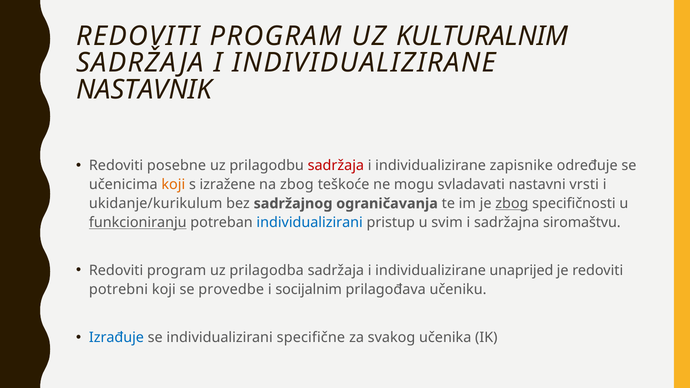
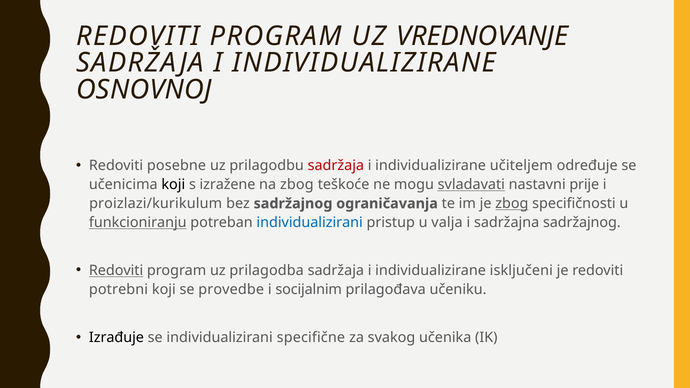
KULTURALNIM: KULTURALNIM -> VREDNOVANJE
NASTAVNIK: NASTAVNIK -> OSNOVNOJ
zapisnike: zapisnike -> učiteljem
koji at (173, 185) colour: orange -> black
svladavati underline: none -> present
vrsti: vrsti -> prije
ukidanje/kurikulum: ukidanje/kurikulum -> proizlazi/kurikulum
svim: svim -> valja
sadržajna siromaštvu: siromaštvu -> sadržajnog
Redoviti at (116, 271) underline: none -> present
unaprijed: unaprijed -> isključeni
Izrađuje colour: blue -> black
